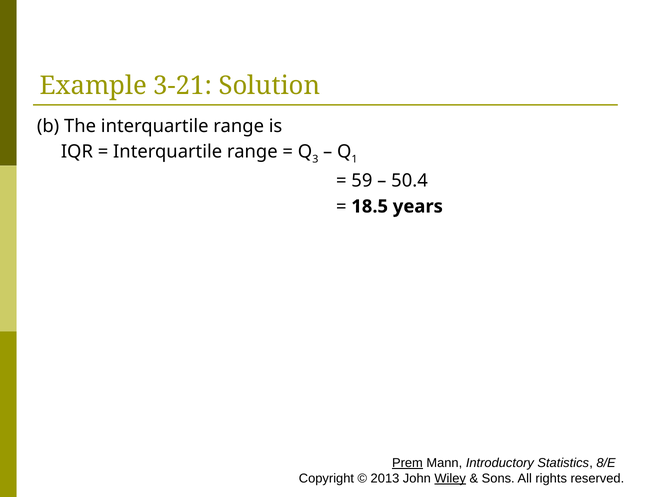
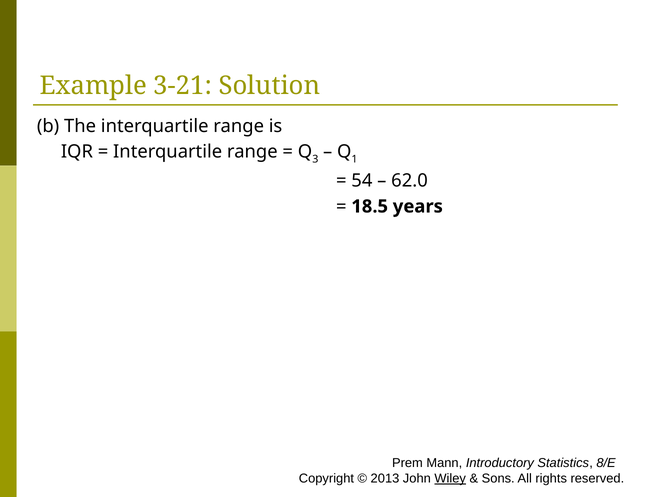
59: 59 -> 54
50.4: 50.4 -> 62.0
Prem underline: present -> none
